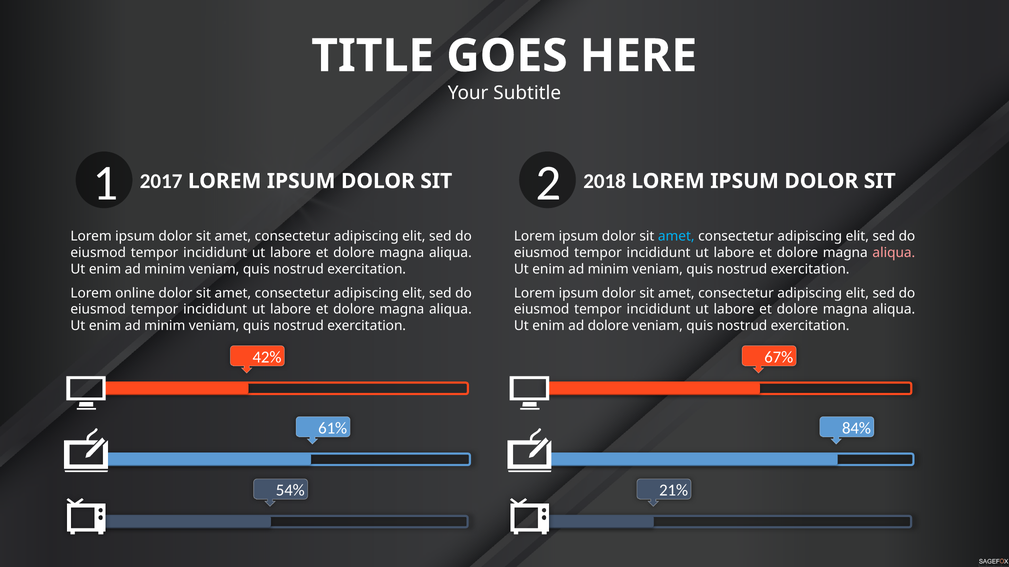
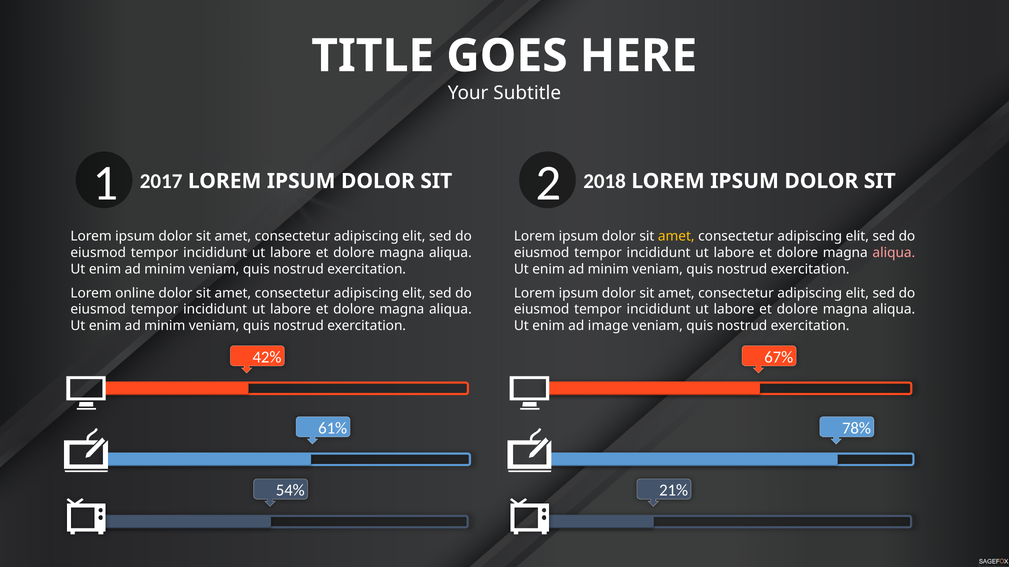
amet at (676, 237) colour: light blue -> yellow
ad dolore: dolore -> image
84%: 84% -> 78%
